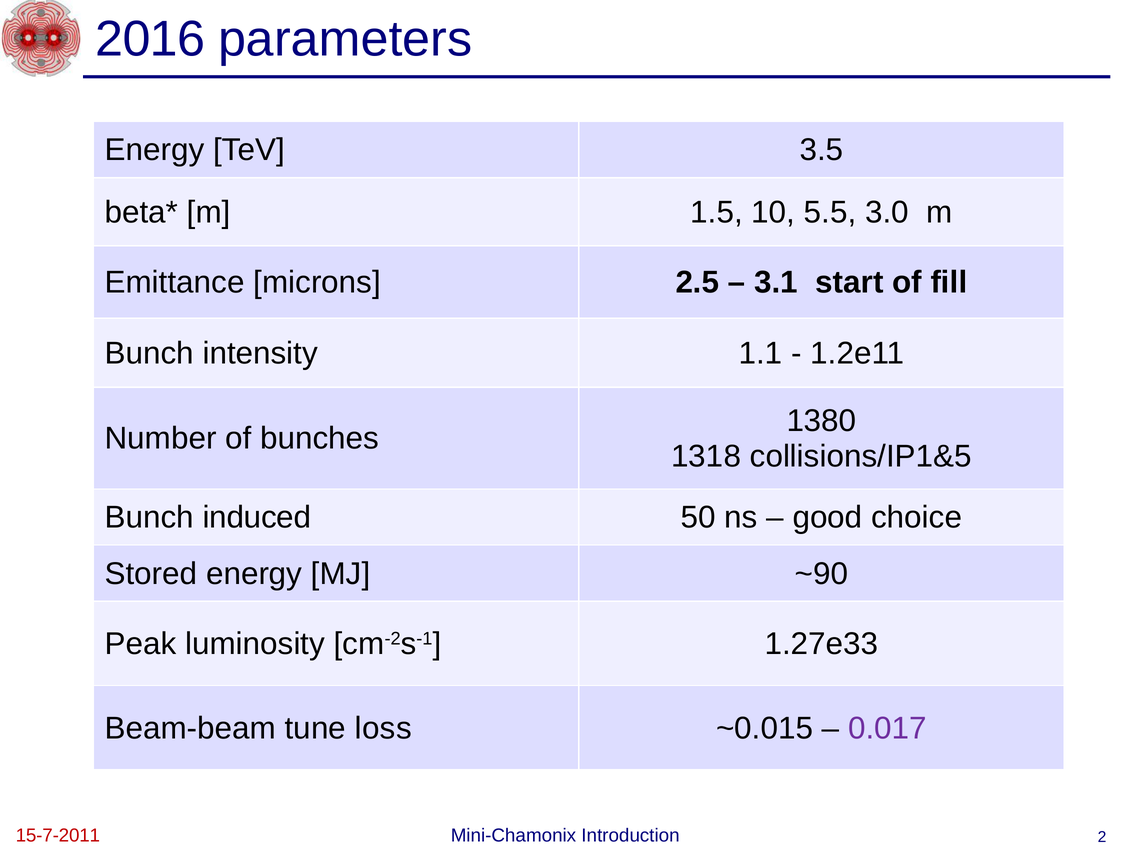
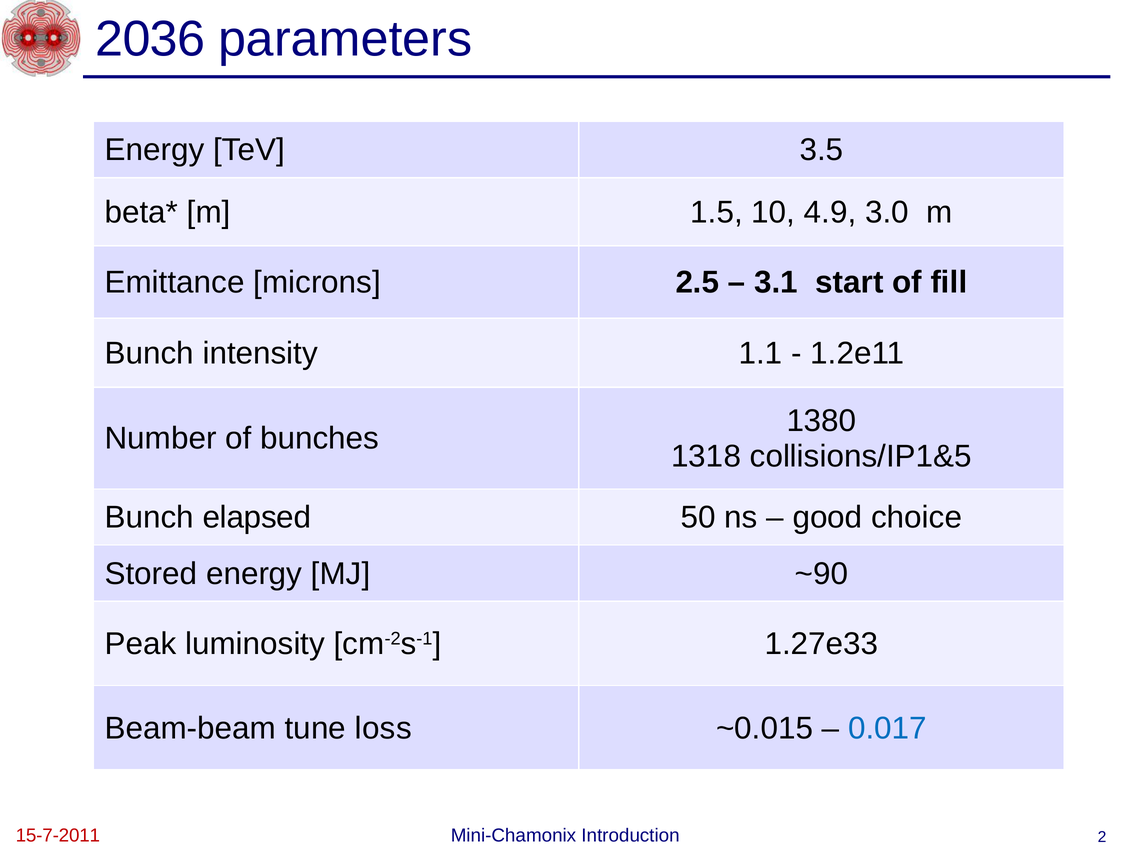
2016: 2016 -> 2036
5.5: 5.5 -> 4.9
induced: induced -> elapsed
0.017 colour: purple -> blue
